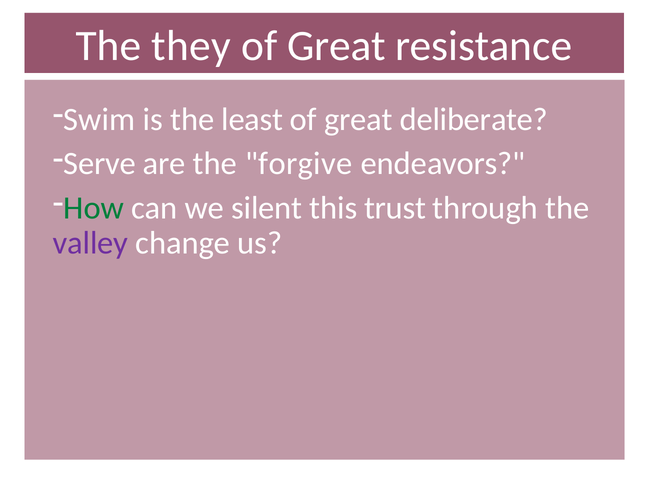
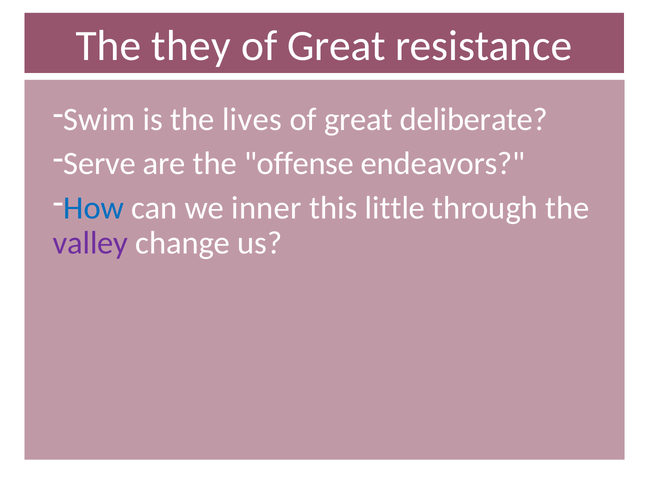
least: least -> lives
forgive: forgive -> offense
How colour: green -> blue
silent: silent -> inner
trust: trust -> little
